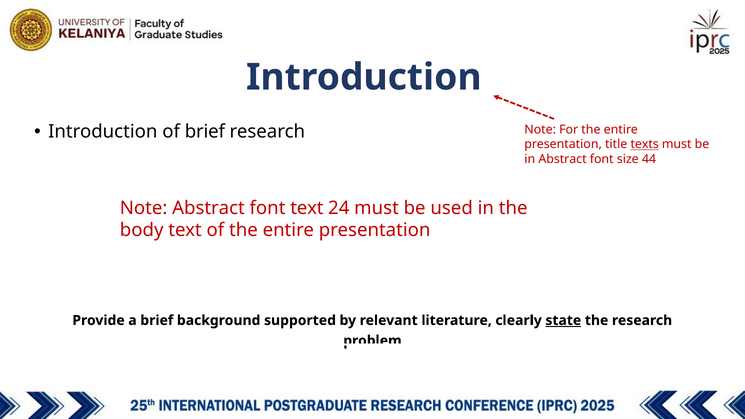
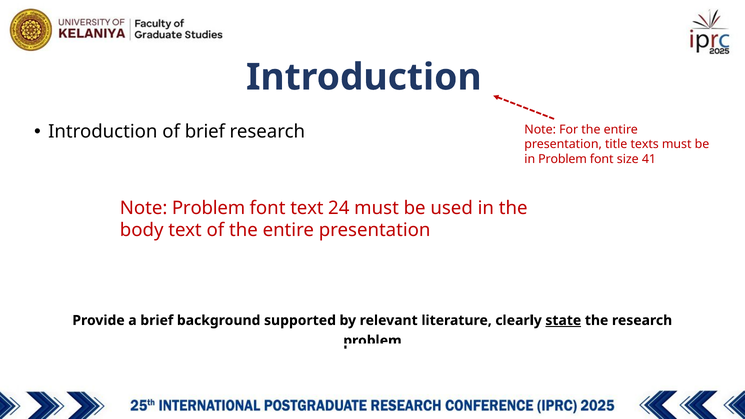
texts underline: present -> none
in Abstract: Abstract -> Problem
44: 44 -> 41
Note Abstract: Abstract -> Problem
